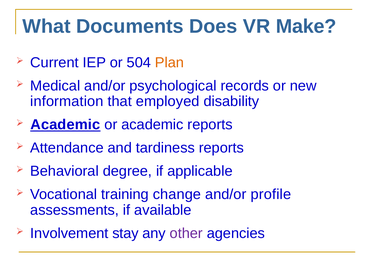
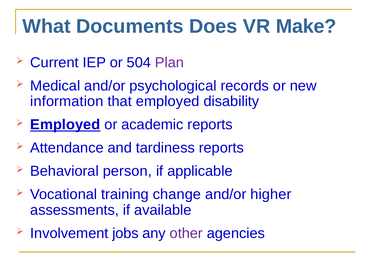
Plan colour: orange -> purple
Academic at (65, 125): Academic -> Employed
degree: degree -> person
profile: profile -> higher
stay: stay -> jobs
